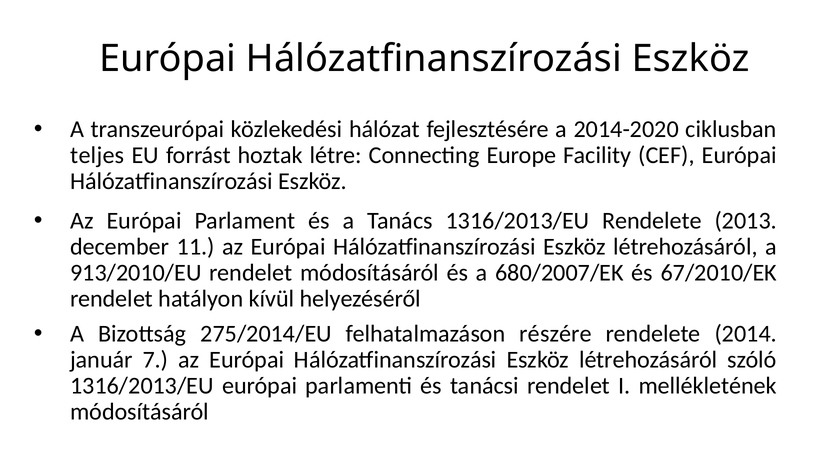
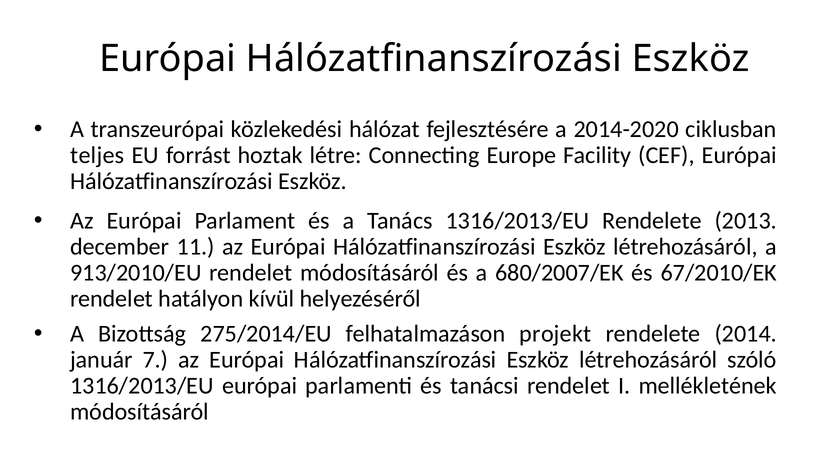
részére: részére -> projekt
